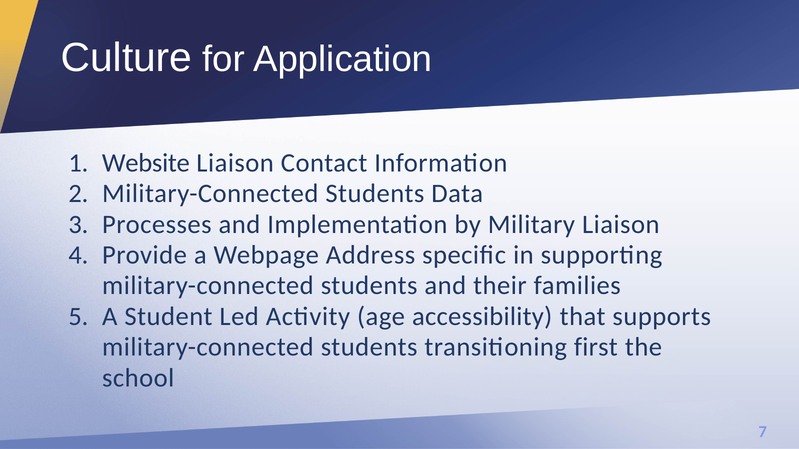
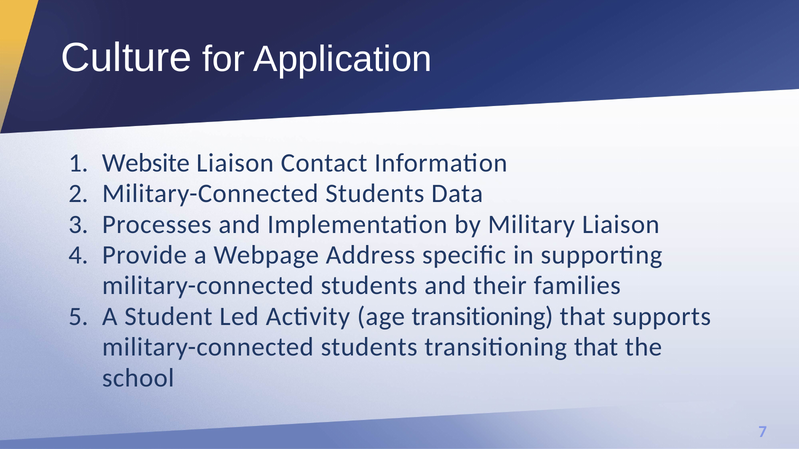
age accessibility: accessibility -> transitioning
students transitioning first: first -> that
